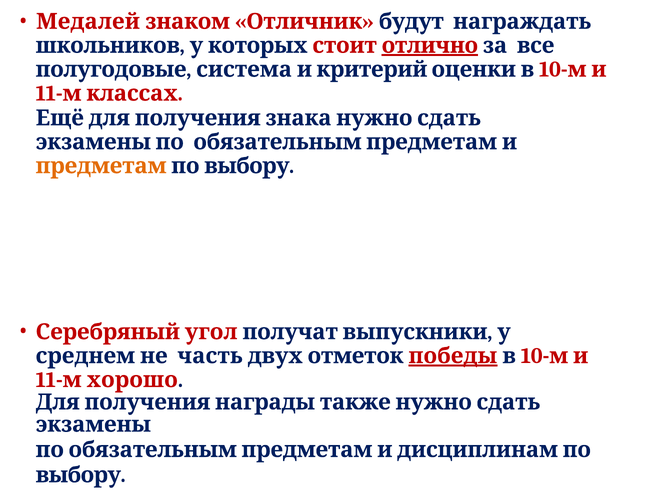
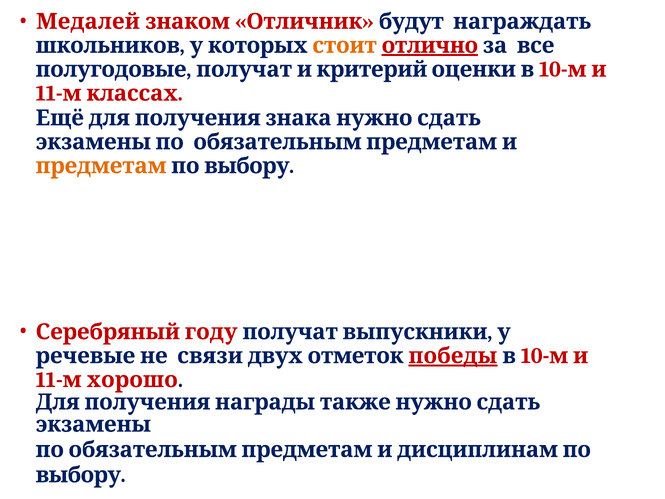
стоит colour: red -> orange
полугодовые система: система -> получат
угол: угол -> году
среднем: среднем -> речевые
часть: часть -> связи
